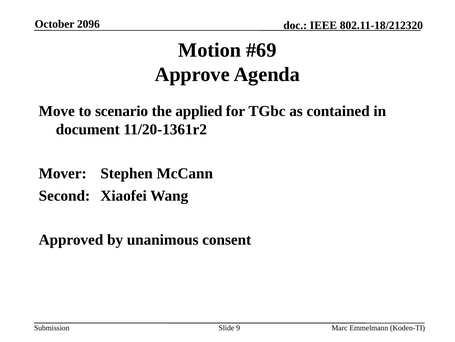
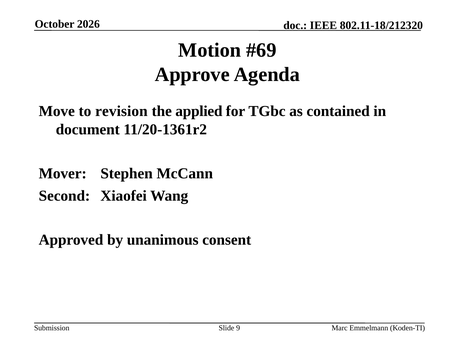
2096: 2096 -> 2026
scenario: scenario -> revision
